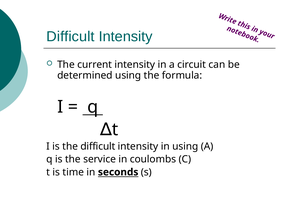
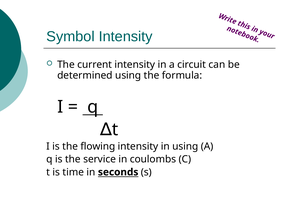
Difficult at (70, 37): Difficult -> Symbol
the difficult: difficult -> flowing
